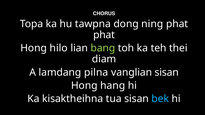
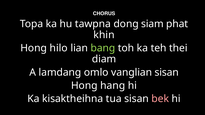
ning: ning -> siam
phat at (104, 35): phat -> khin
pilna: pilna -> omlo
bek colour: light blue -> pink
